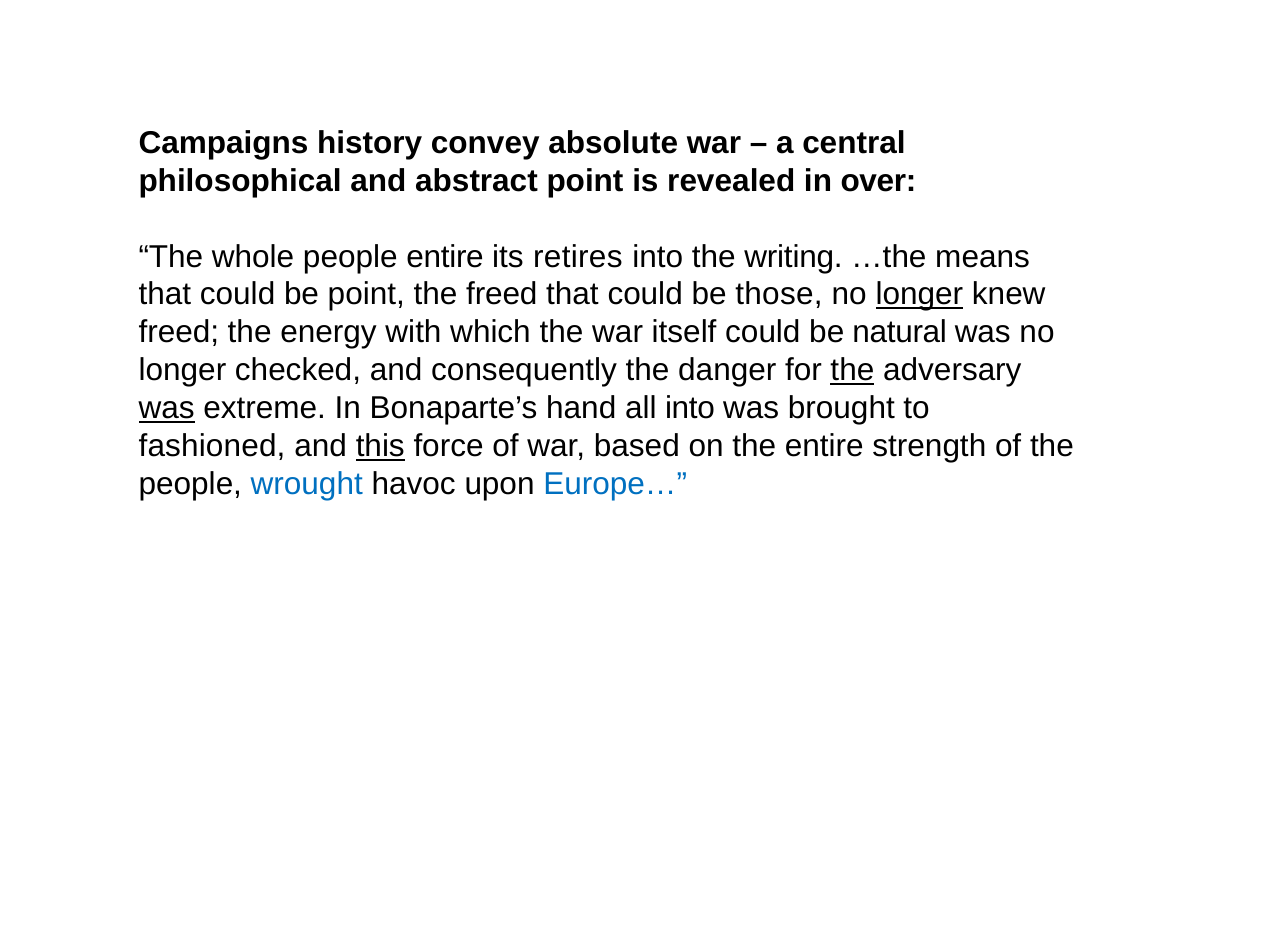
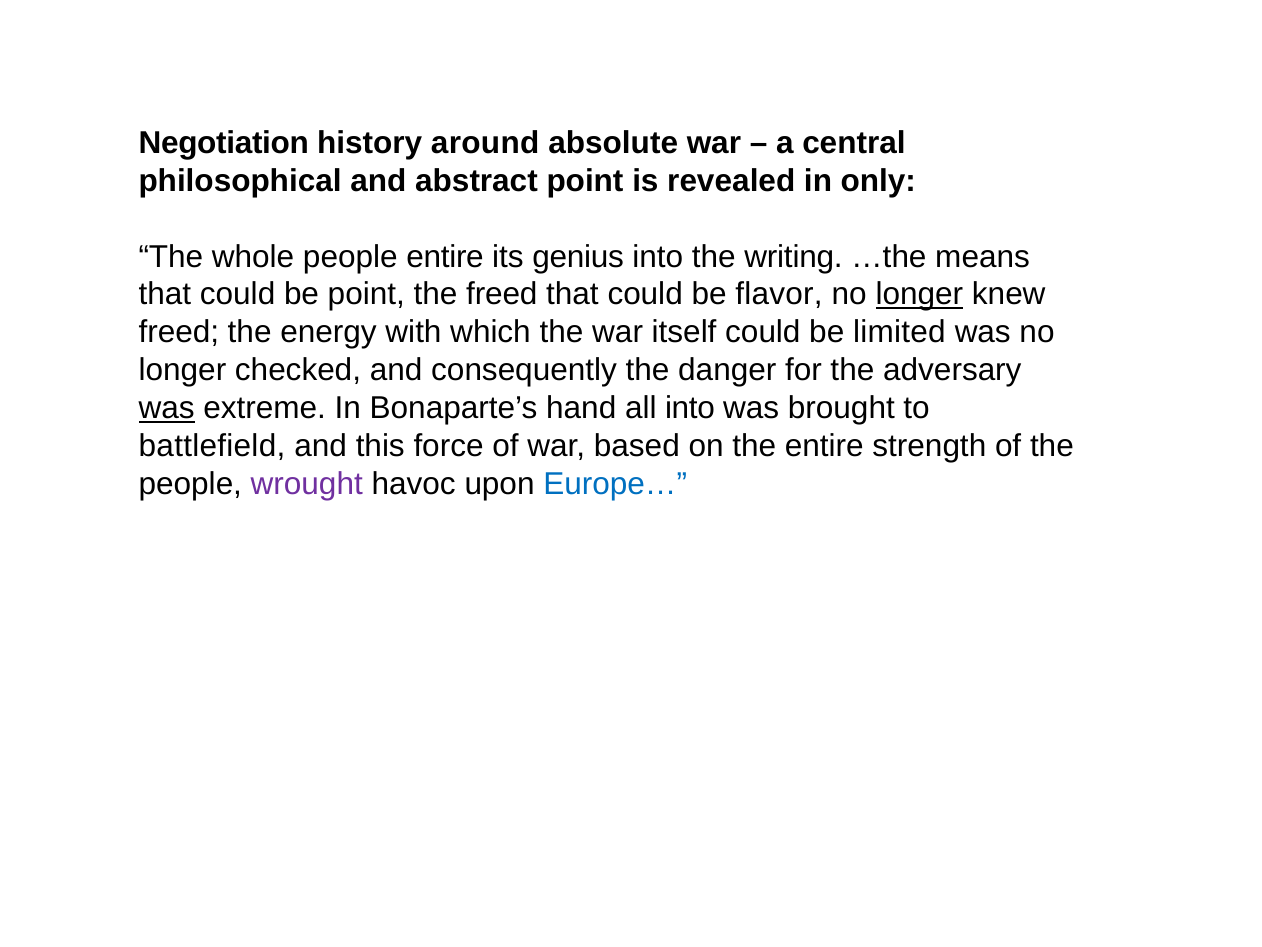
Campaigns: Campaigns -> Negotiation
convey: convey -> around
over: over -> only
retires: retires -> genius
those: those -> flavor
natural: natural -> limited
the at (852, 370) underline: present -> none
fashioned: fashioned -> battlefield
this underline: present -> none
wrought colour: blue -> purple
